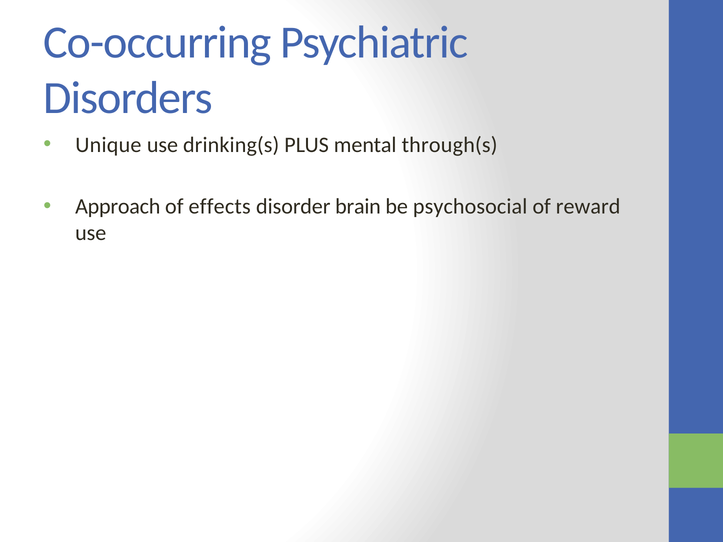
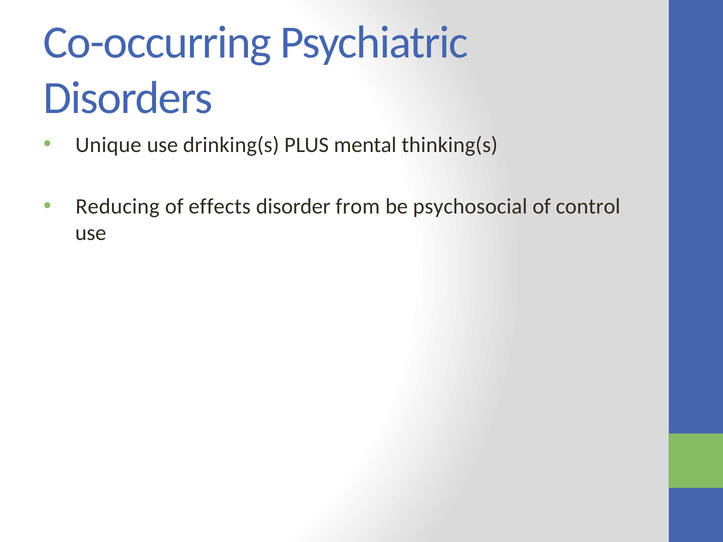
through(s: through(s -> thinking(s
Approach: Approach -> Reducing
brain: brain -> from
reward: reward -> control
